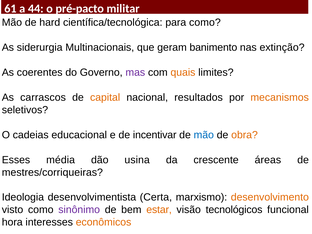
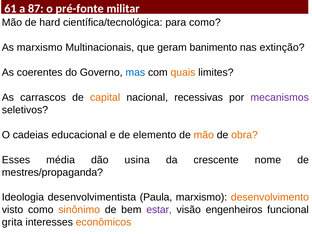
44: 44 -> 87
pré-pacto: pré-pacto -> pré-fonte
As siderurgia: siderurgia -> marxismo
mas colour: purple -> blue
resultados: resultados -> recessivas
mecanismos colour: orange -> purple
incentivar: incentivar -> elemento
mão at (204, 135) colour: blue -> orange
áreas: áreas -> nome
mestres/corriqueiras: mestres/corriqueiras -> mestres/propaganda
Certa: Certa -> Paula
sinônimo colour: purple -> orange
estar colour: orange -> purple
tecnológicos: tecnológicos -> engenheiros
hora: hora -> grita
